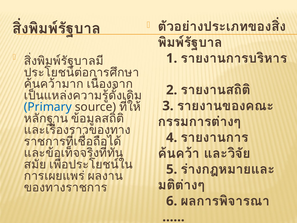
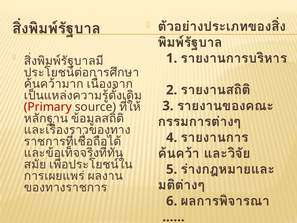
Primary colour: blue -> red
